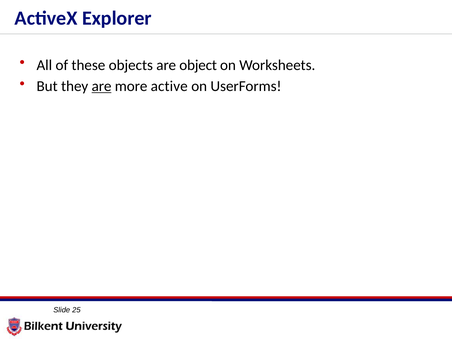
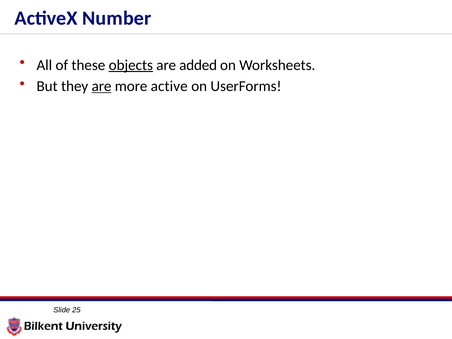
Explorer: Explorer -> Number
objects underline: none -> present
object: object -> added
